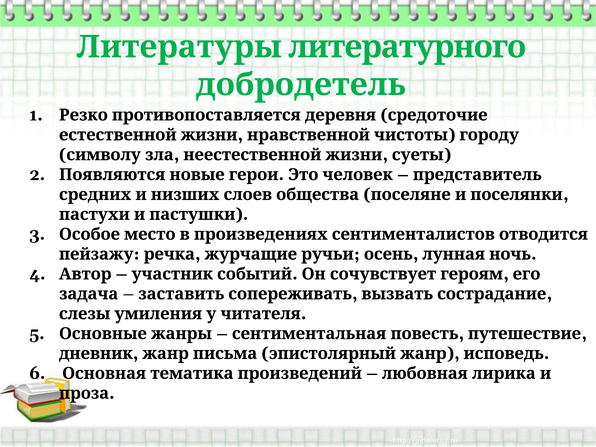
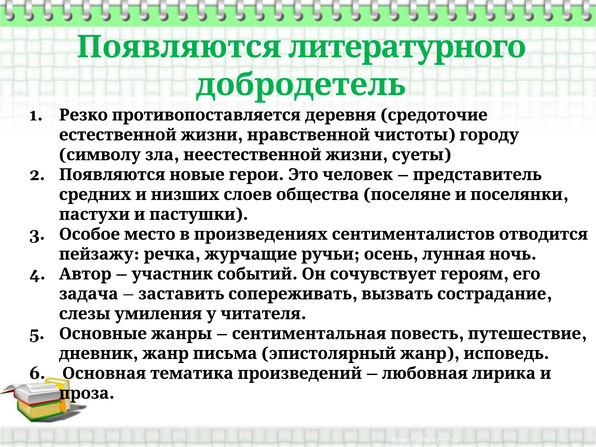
Литературы at (179, 47): Литературы -> Появляются
